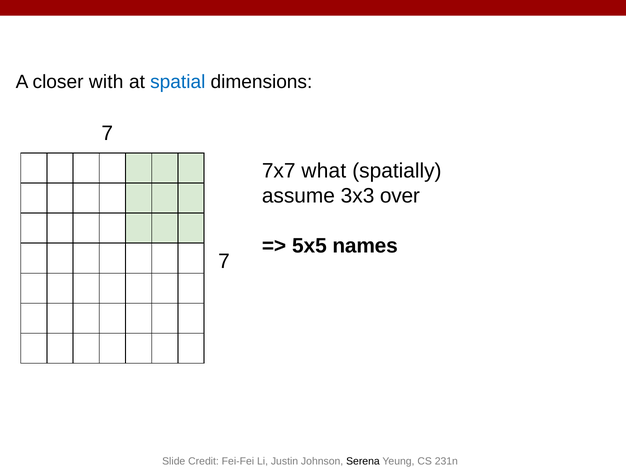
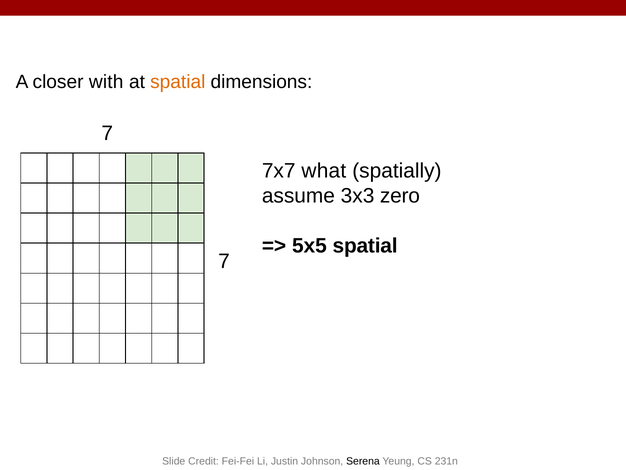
spatial at (178, 82) colour: blue -> orange
over: over -> zero
5x5 names: names -> spatial
